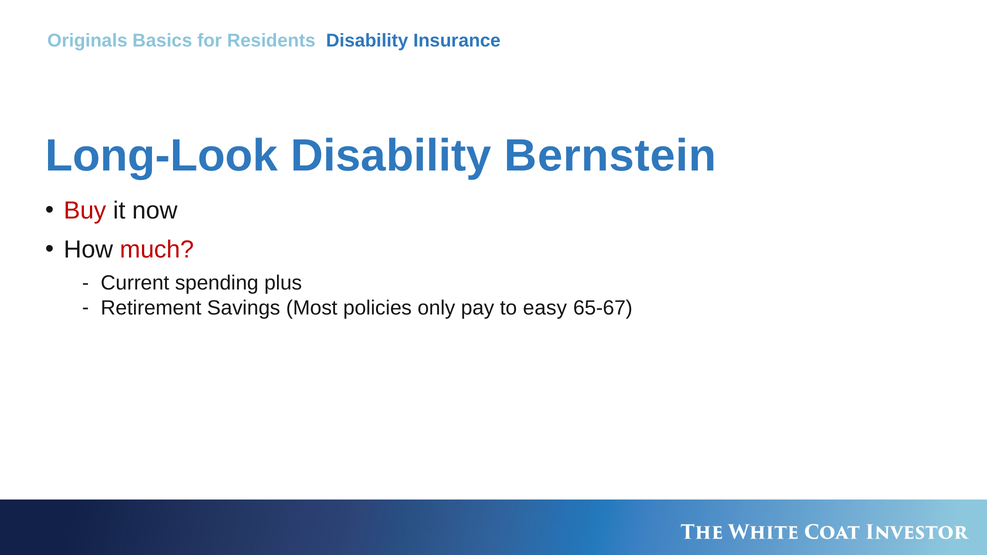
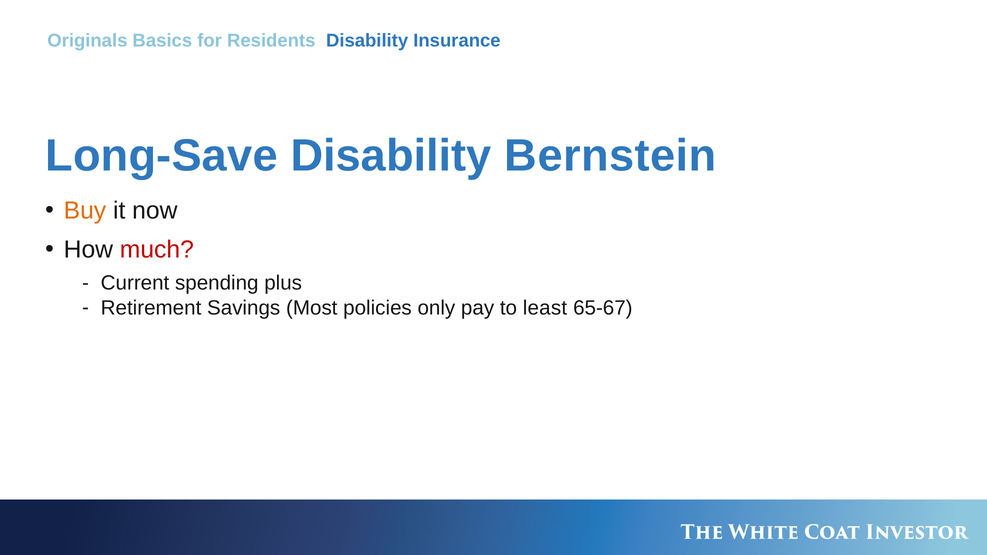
Long-Look: Long-Look -> Long-Save
Buy colour: red -> orange
easy: easy -> least
